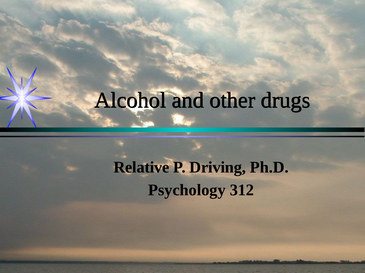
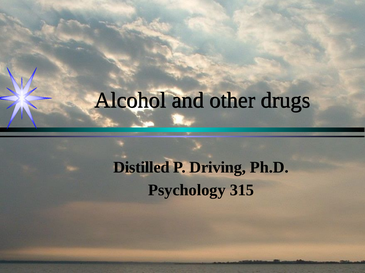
Relative: Relative -> Distilled
312: 312 -> 315
